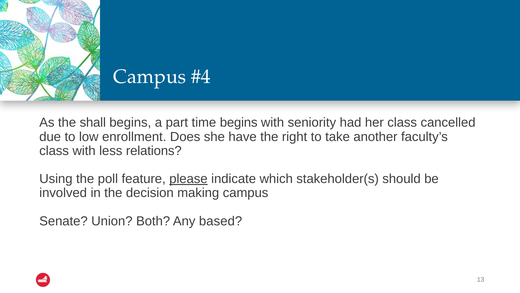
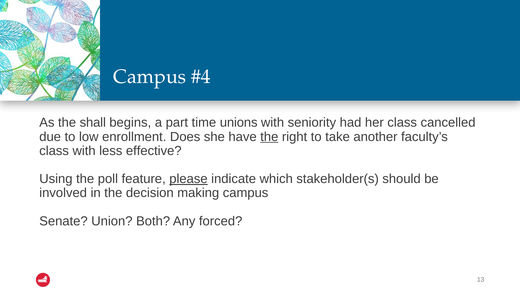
time begins: begins -> unions
the at (269, 136) underline: none -> present
relations: relations -> effective
based: based -> forced
